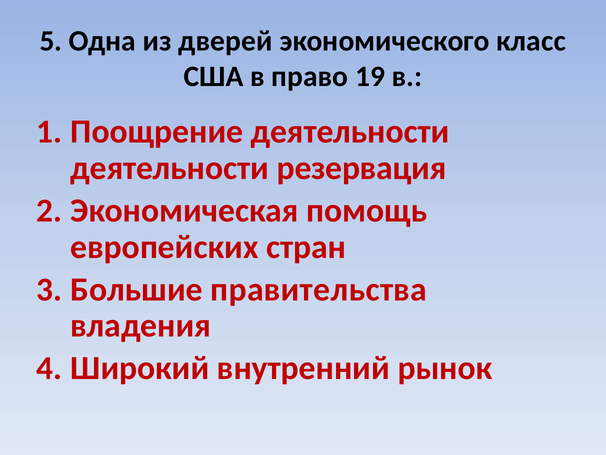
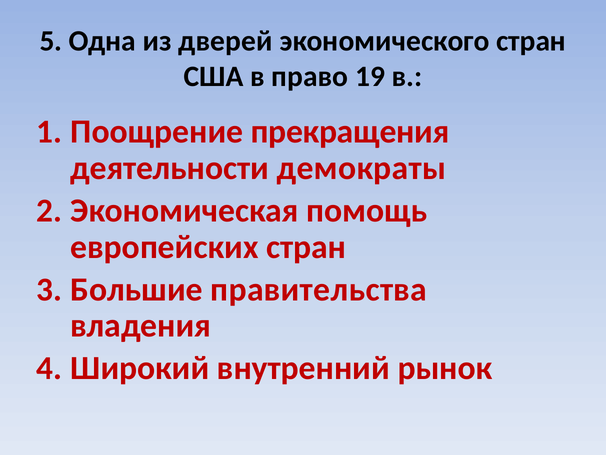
экономического класс: класс -> стран
деятельности at (350, 132): деятельности -> прекращения
резервация: резервация -> демократы
